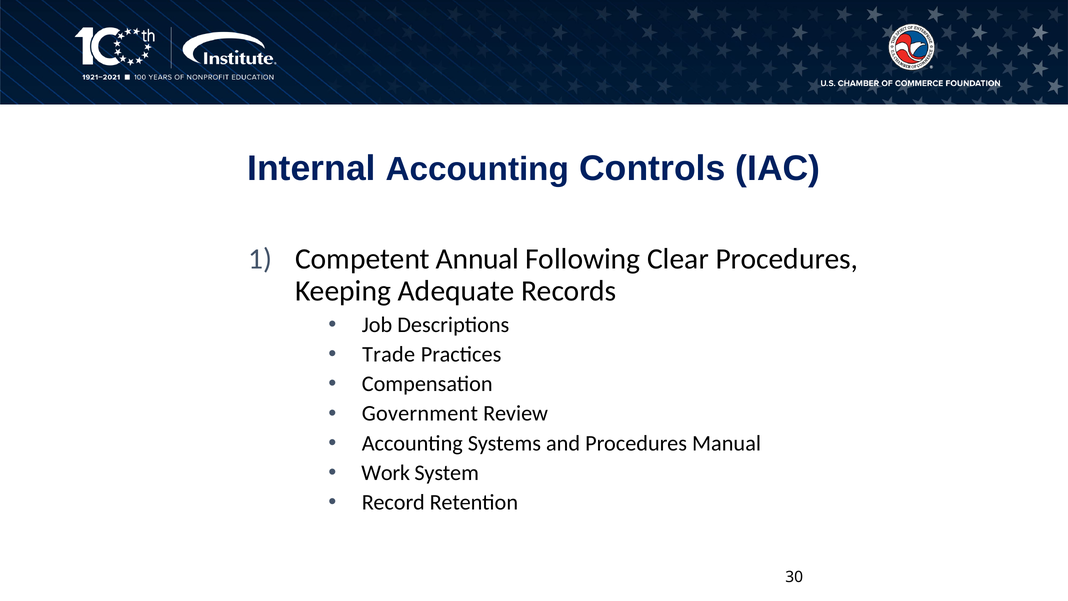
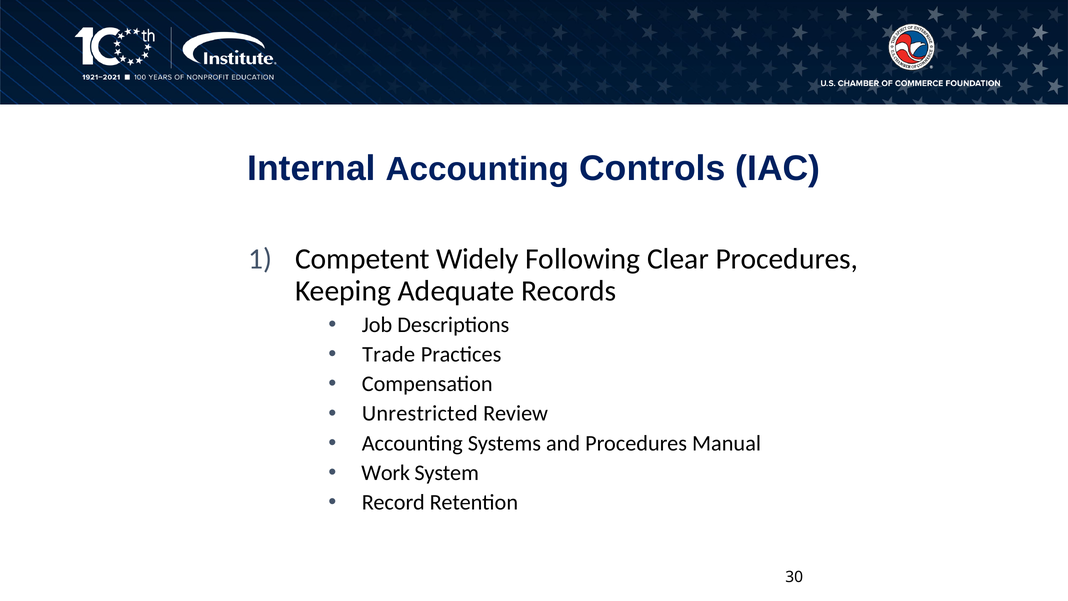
Annual: Annual -> Widely
Government: Government -> Unrestricted
